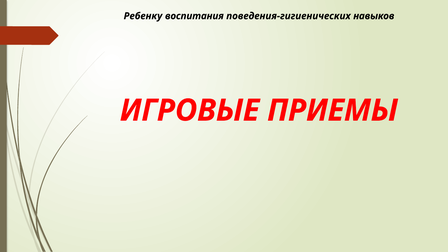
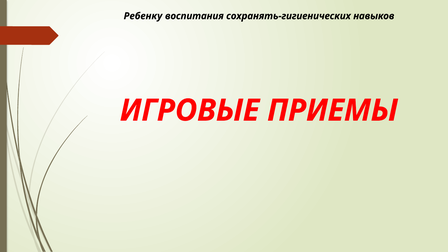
поведения-гигиенических: поведения-гигиенических -> сохранять-гигиенических
